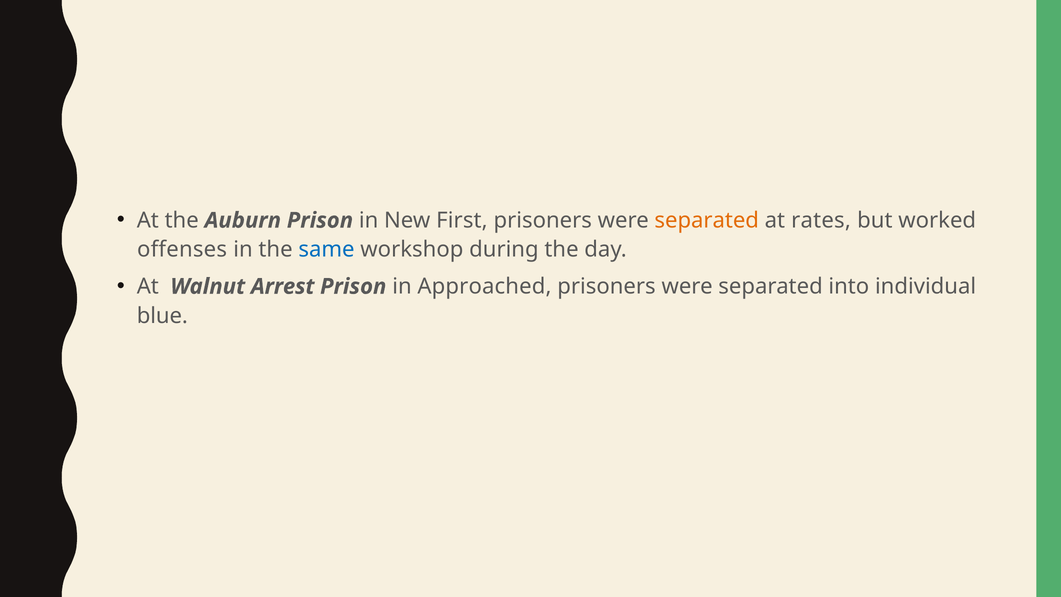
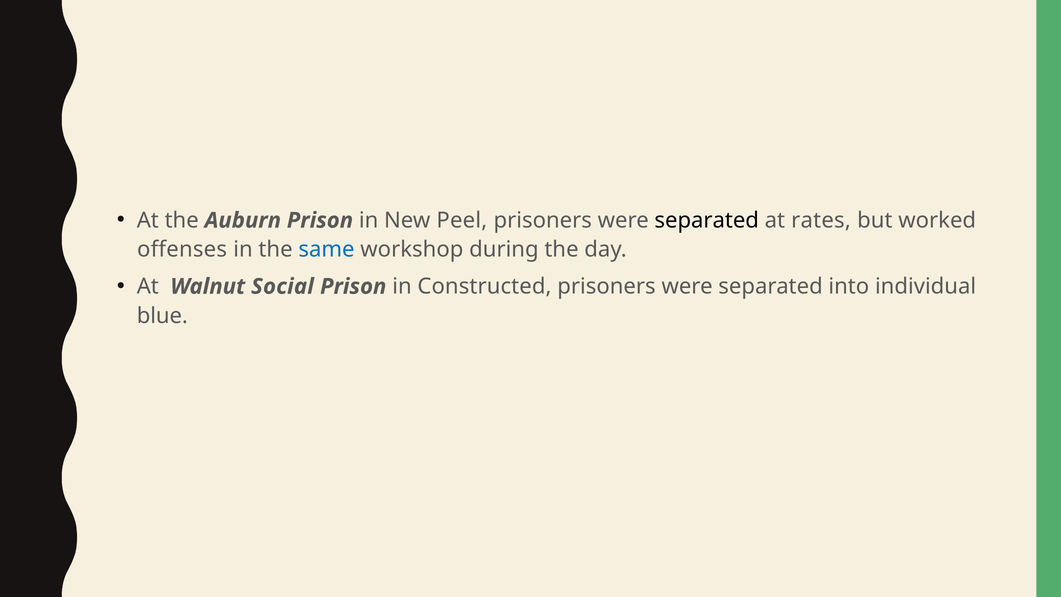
First: First -> Peel
separated at (707, 220) colour: orange -> black
Arrest: Arrest -> Social
Approached: Approached -> Constructed
